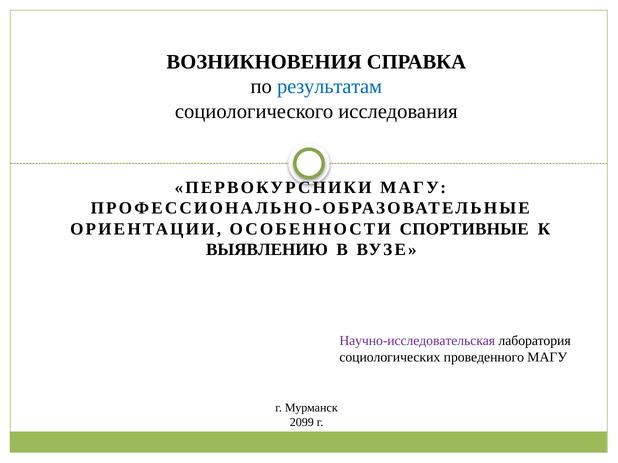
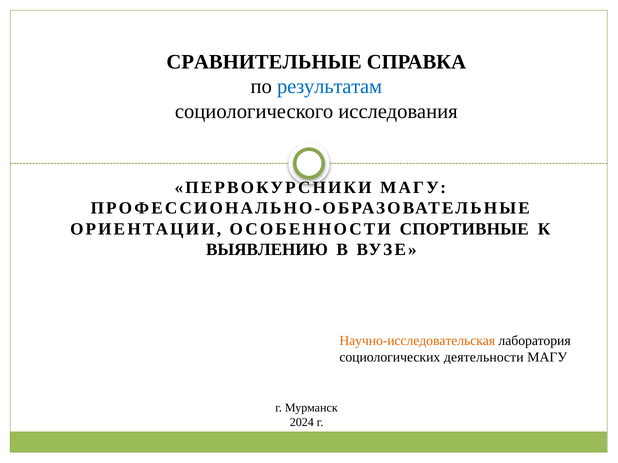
ВОЗНИКНОВЕНИЯ: ВОЗНИКНОВЕНИЯ -> СРАВНИТЕЛЬНЫЕ
Научно-исследовательская colour: purple -> orange
проведенного: проведенного -> деятельности
2099: 2099 -> 2024
